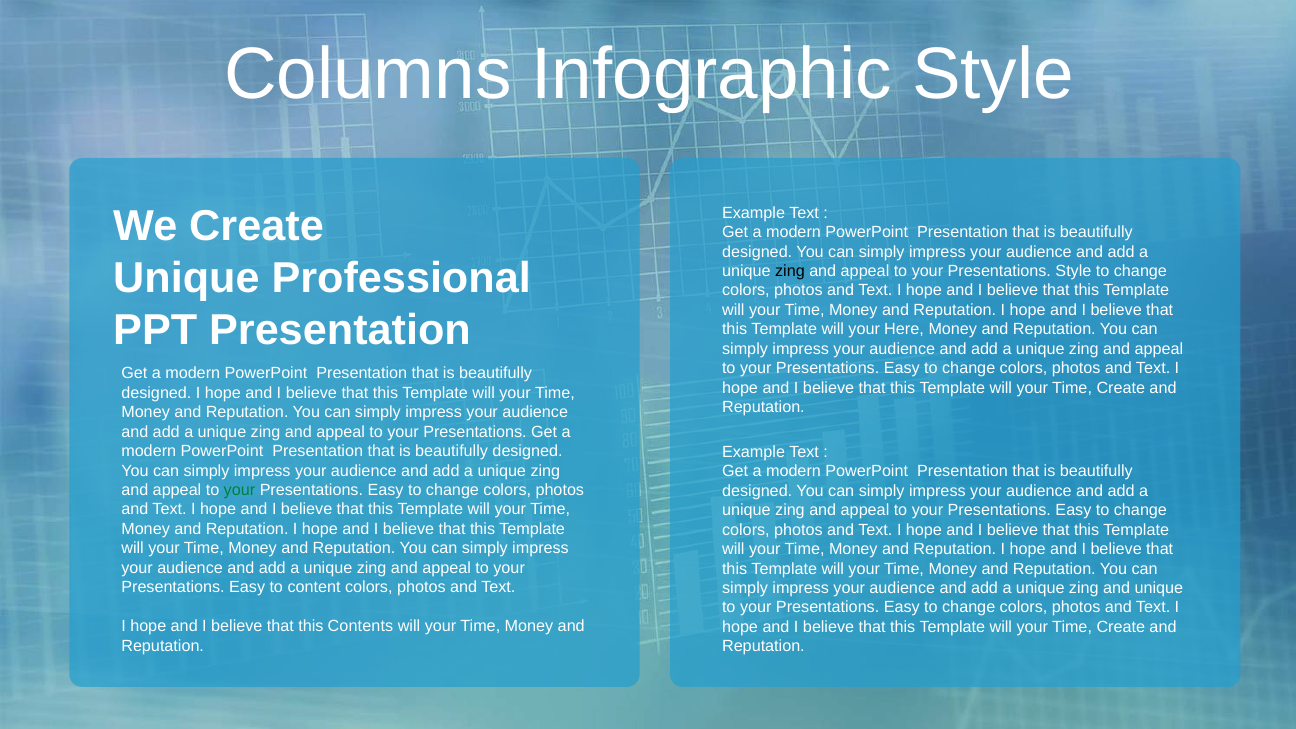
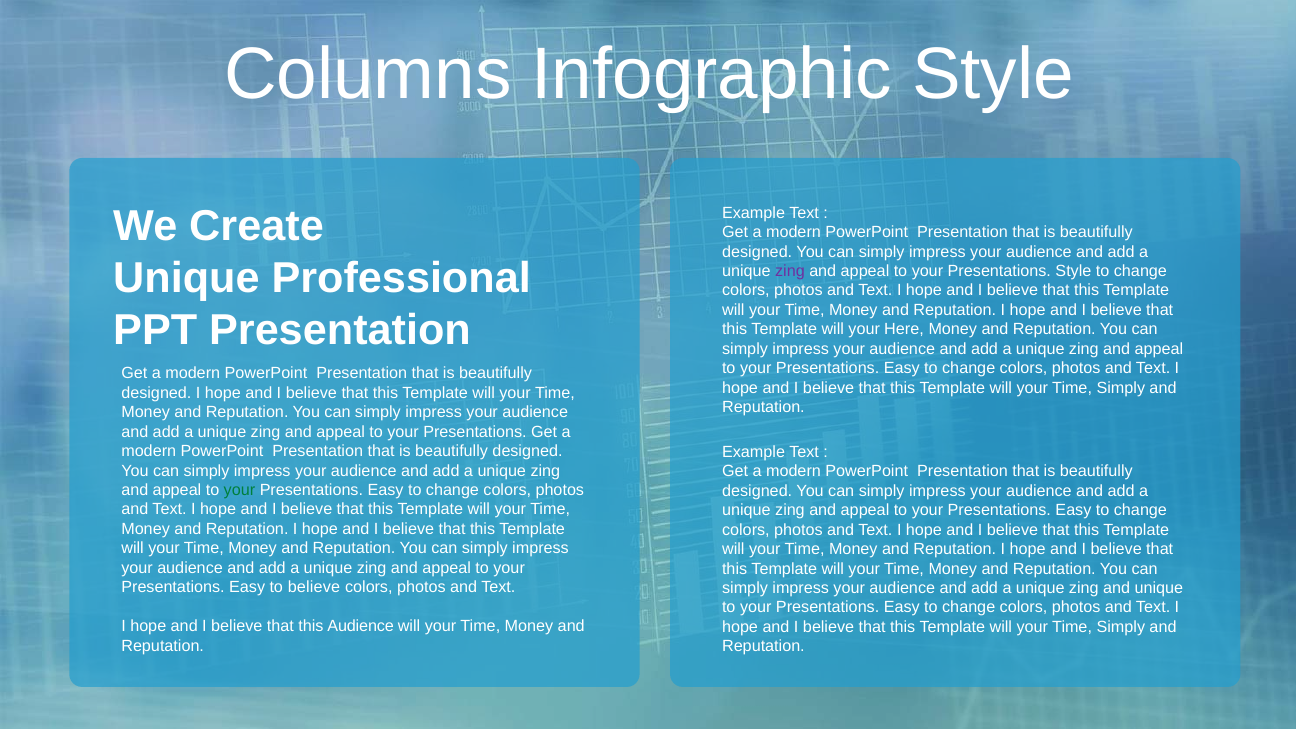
zing at (790, 271) colour: black -> purple
Create at (1121, 388): Create -> Simply
to content: content -> believe
this Contents: Contents -> Audience
Create at (1121, 627): Create -> Simply
